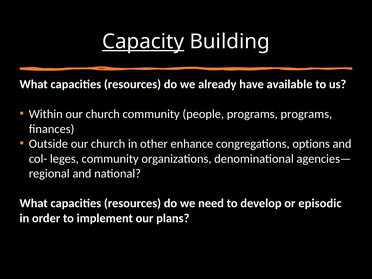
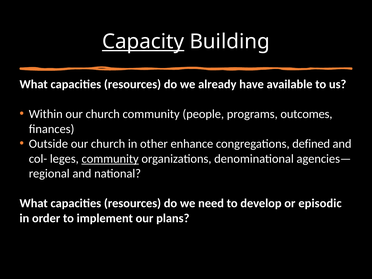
programs programs: programs -> outcomes
options: options -> defined
community at (110, 159) underline: none -> present
